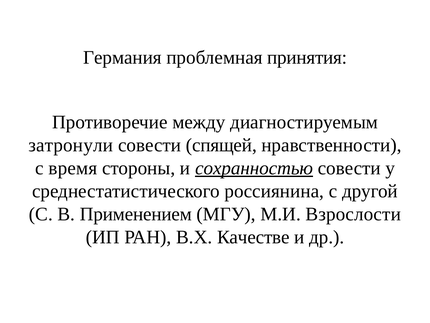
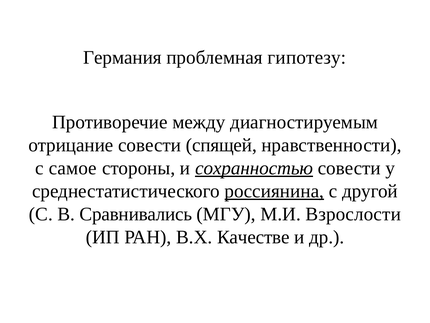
принятия: принятия -> гипотезу
затронули: затронули -> отрицание
время: время -> самое
россиянина underline: none -> present
Применением: Применением -> Сравнивались
